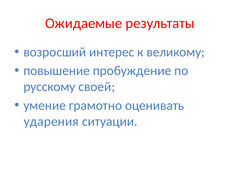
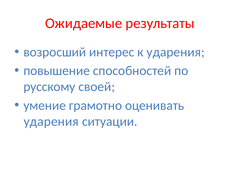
к великому: великому -> ударения
пробуждение: пробуждение -> способностей
